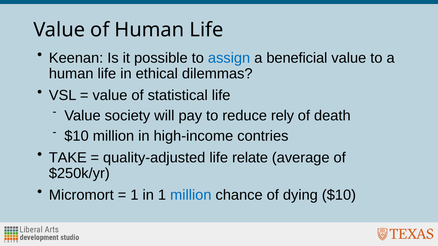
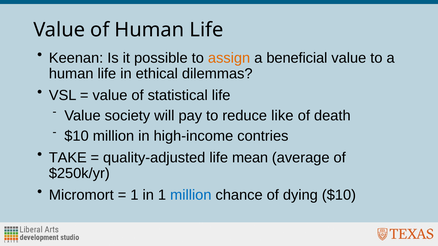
assign colour: blue -> orange
rely: rely -> like
relate: relate -> mean
